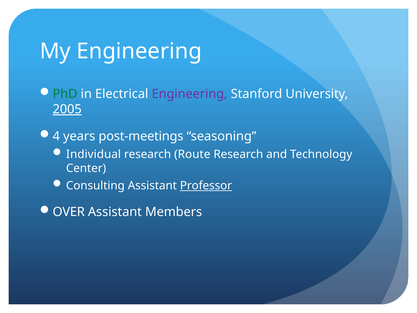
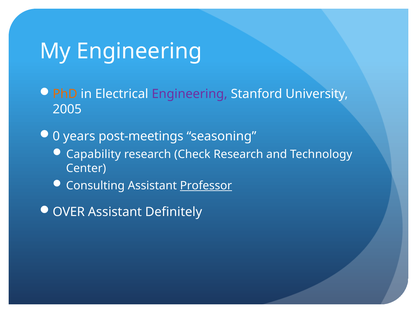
PhD colour: green -> orange
2005 underline: present -> none
4: 4 -> 0
Individual: Individual -> Capability
Route: Route -> Check
Members: Members -> Definitely
